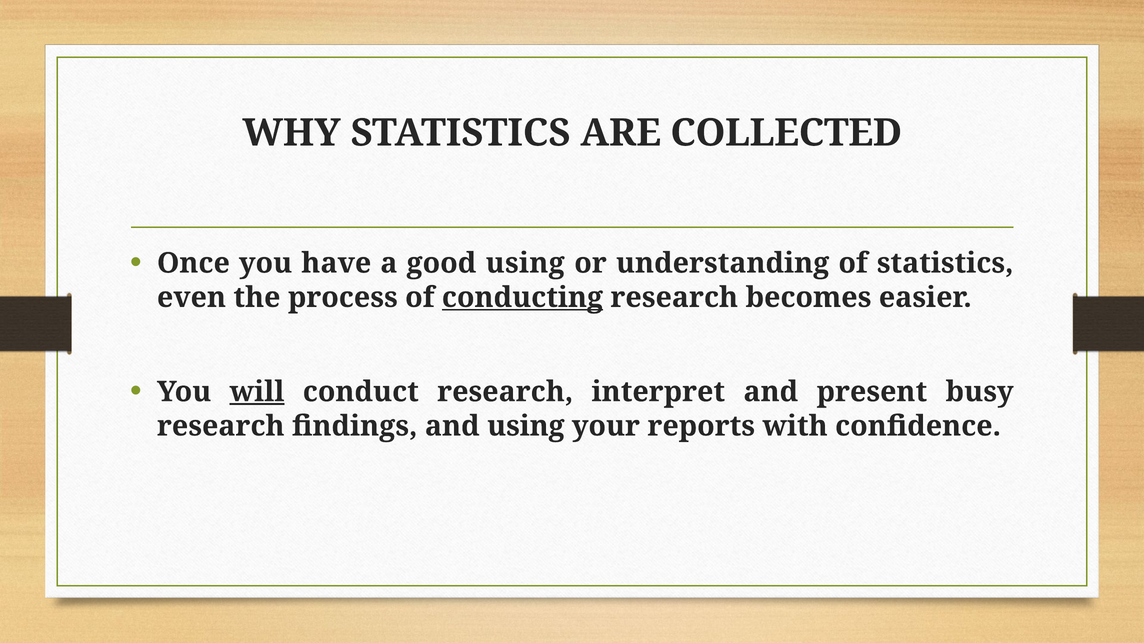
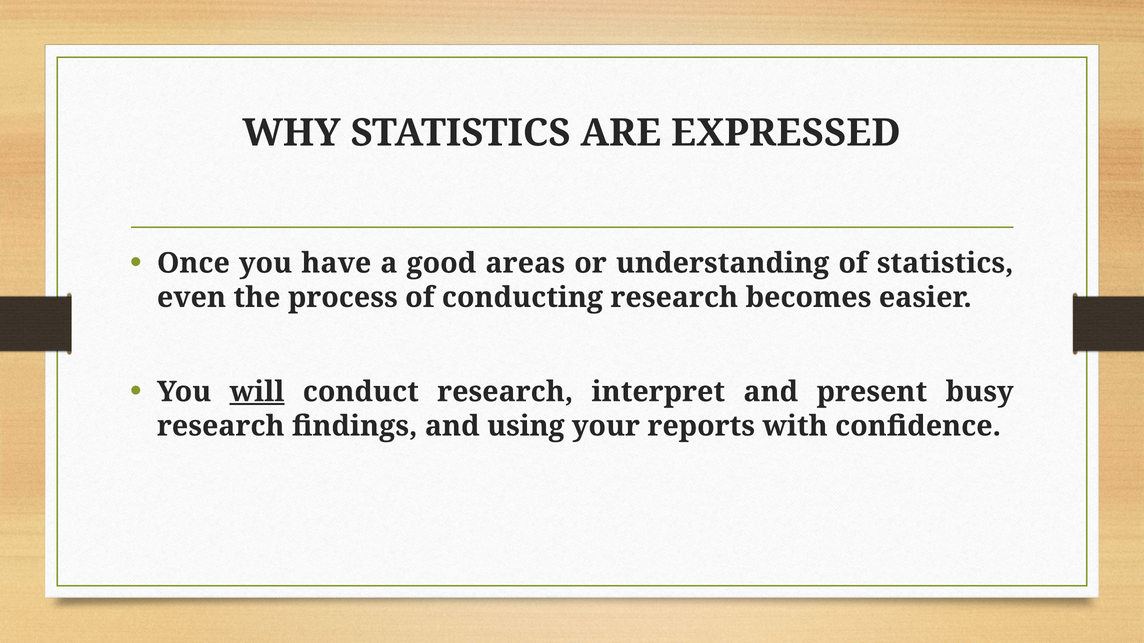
COLLECTED: COLLECTED -> EXPRESSED
good using: using -> areas
conducting underline: present -> none
